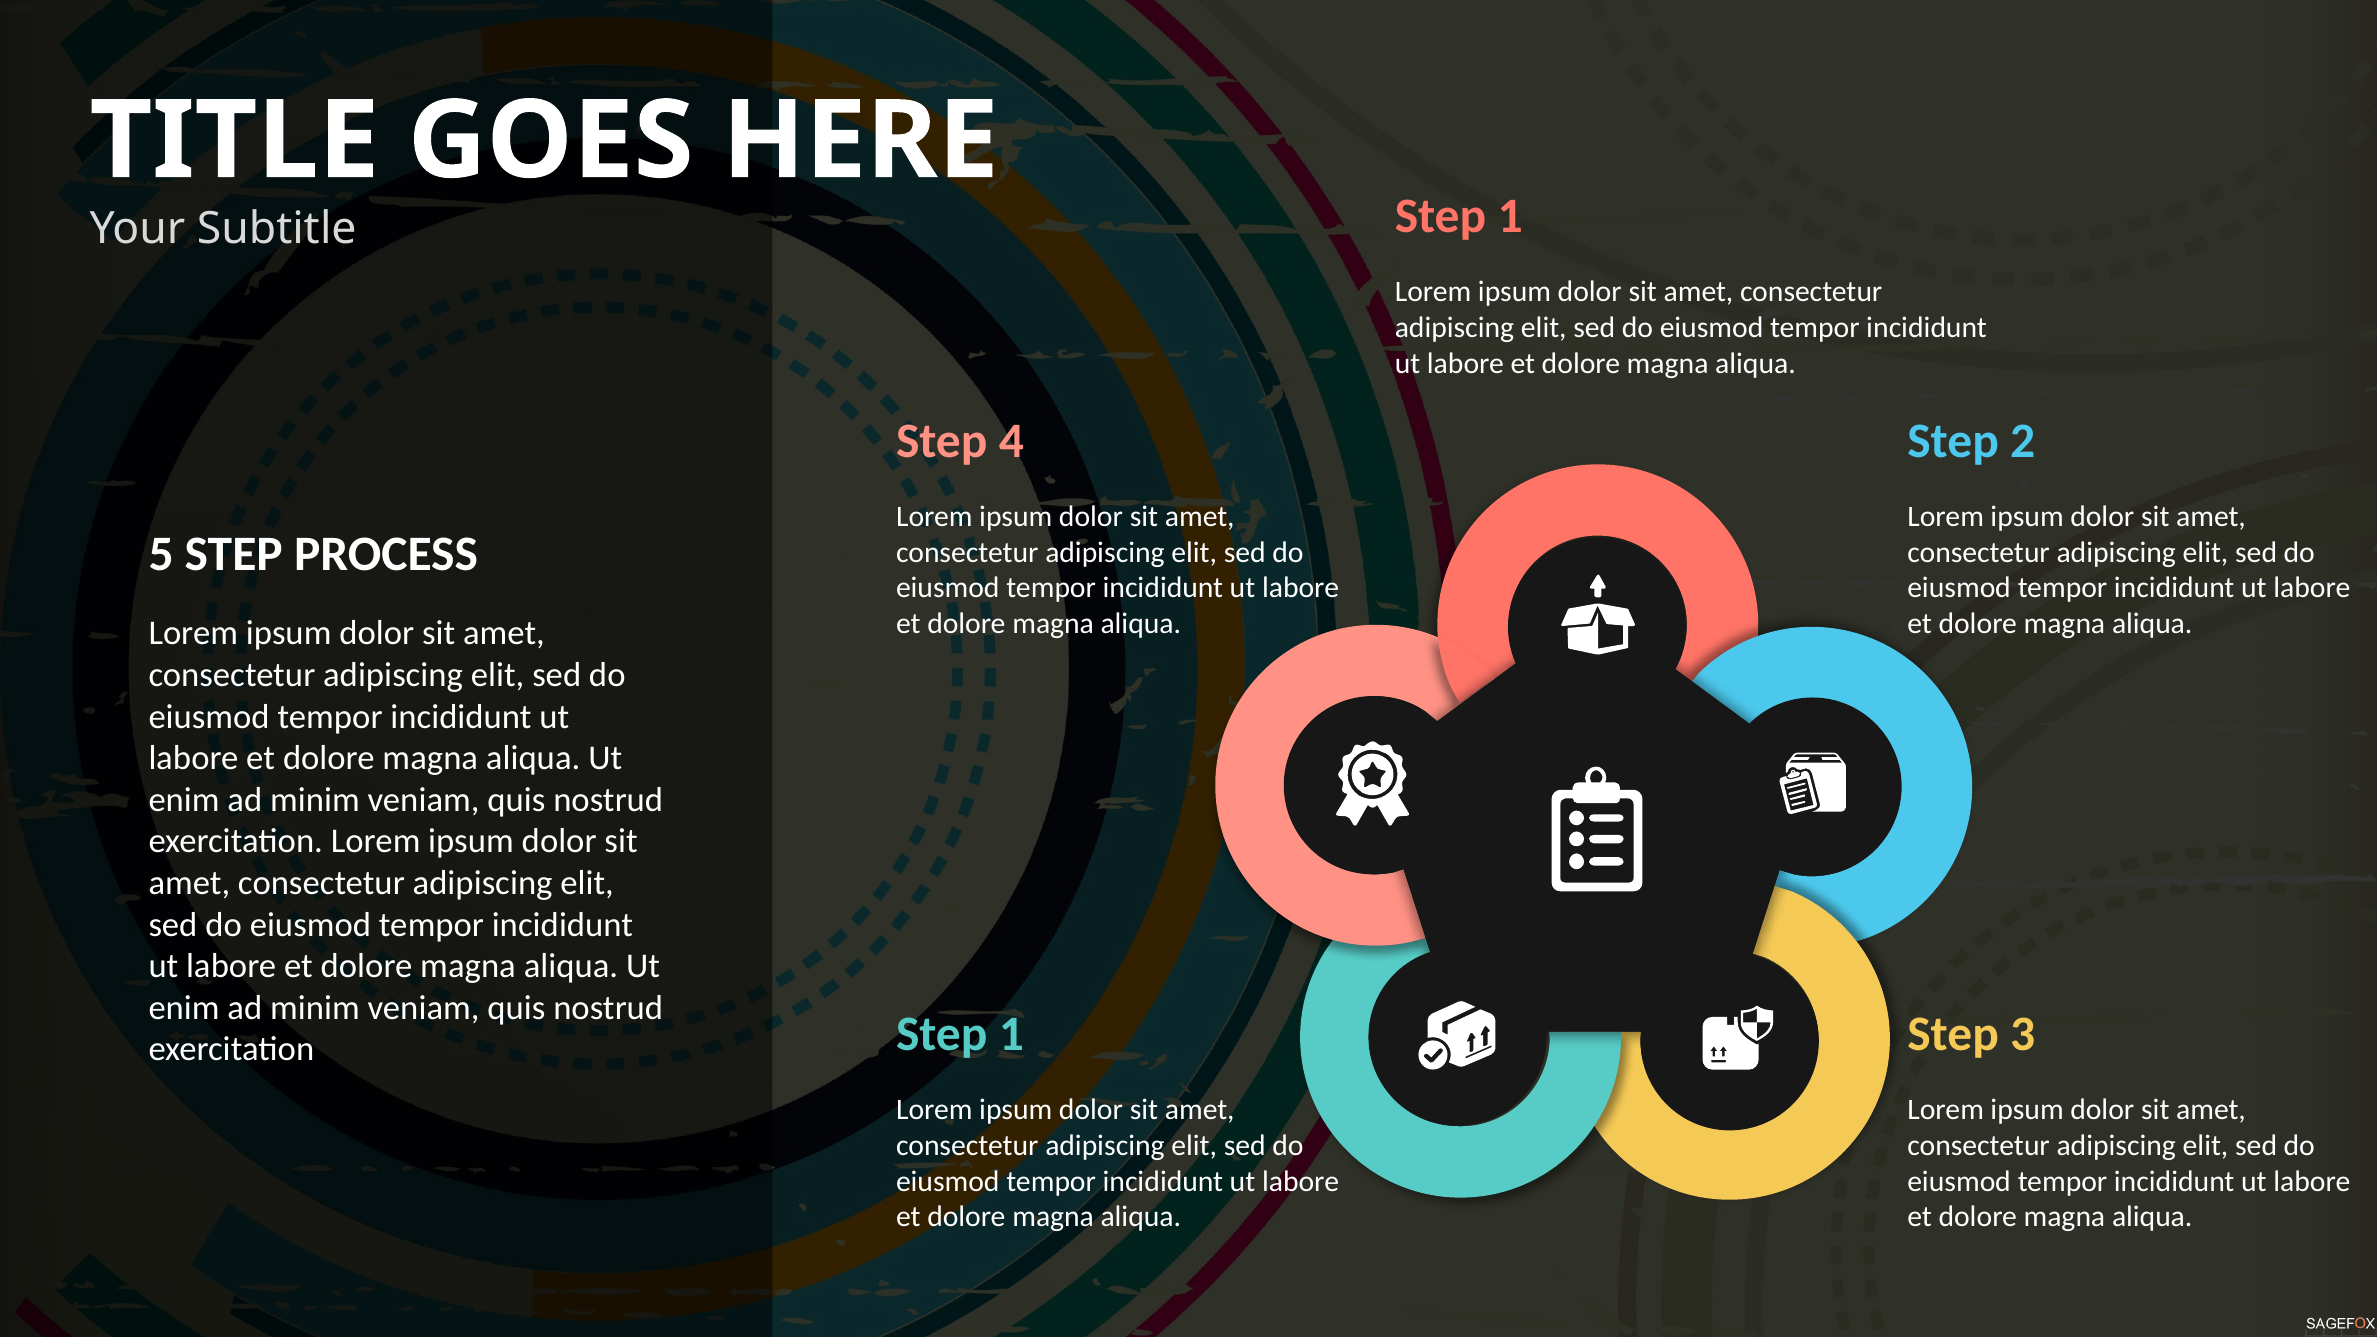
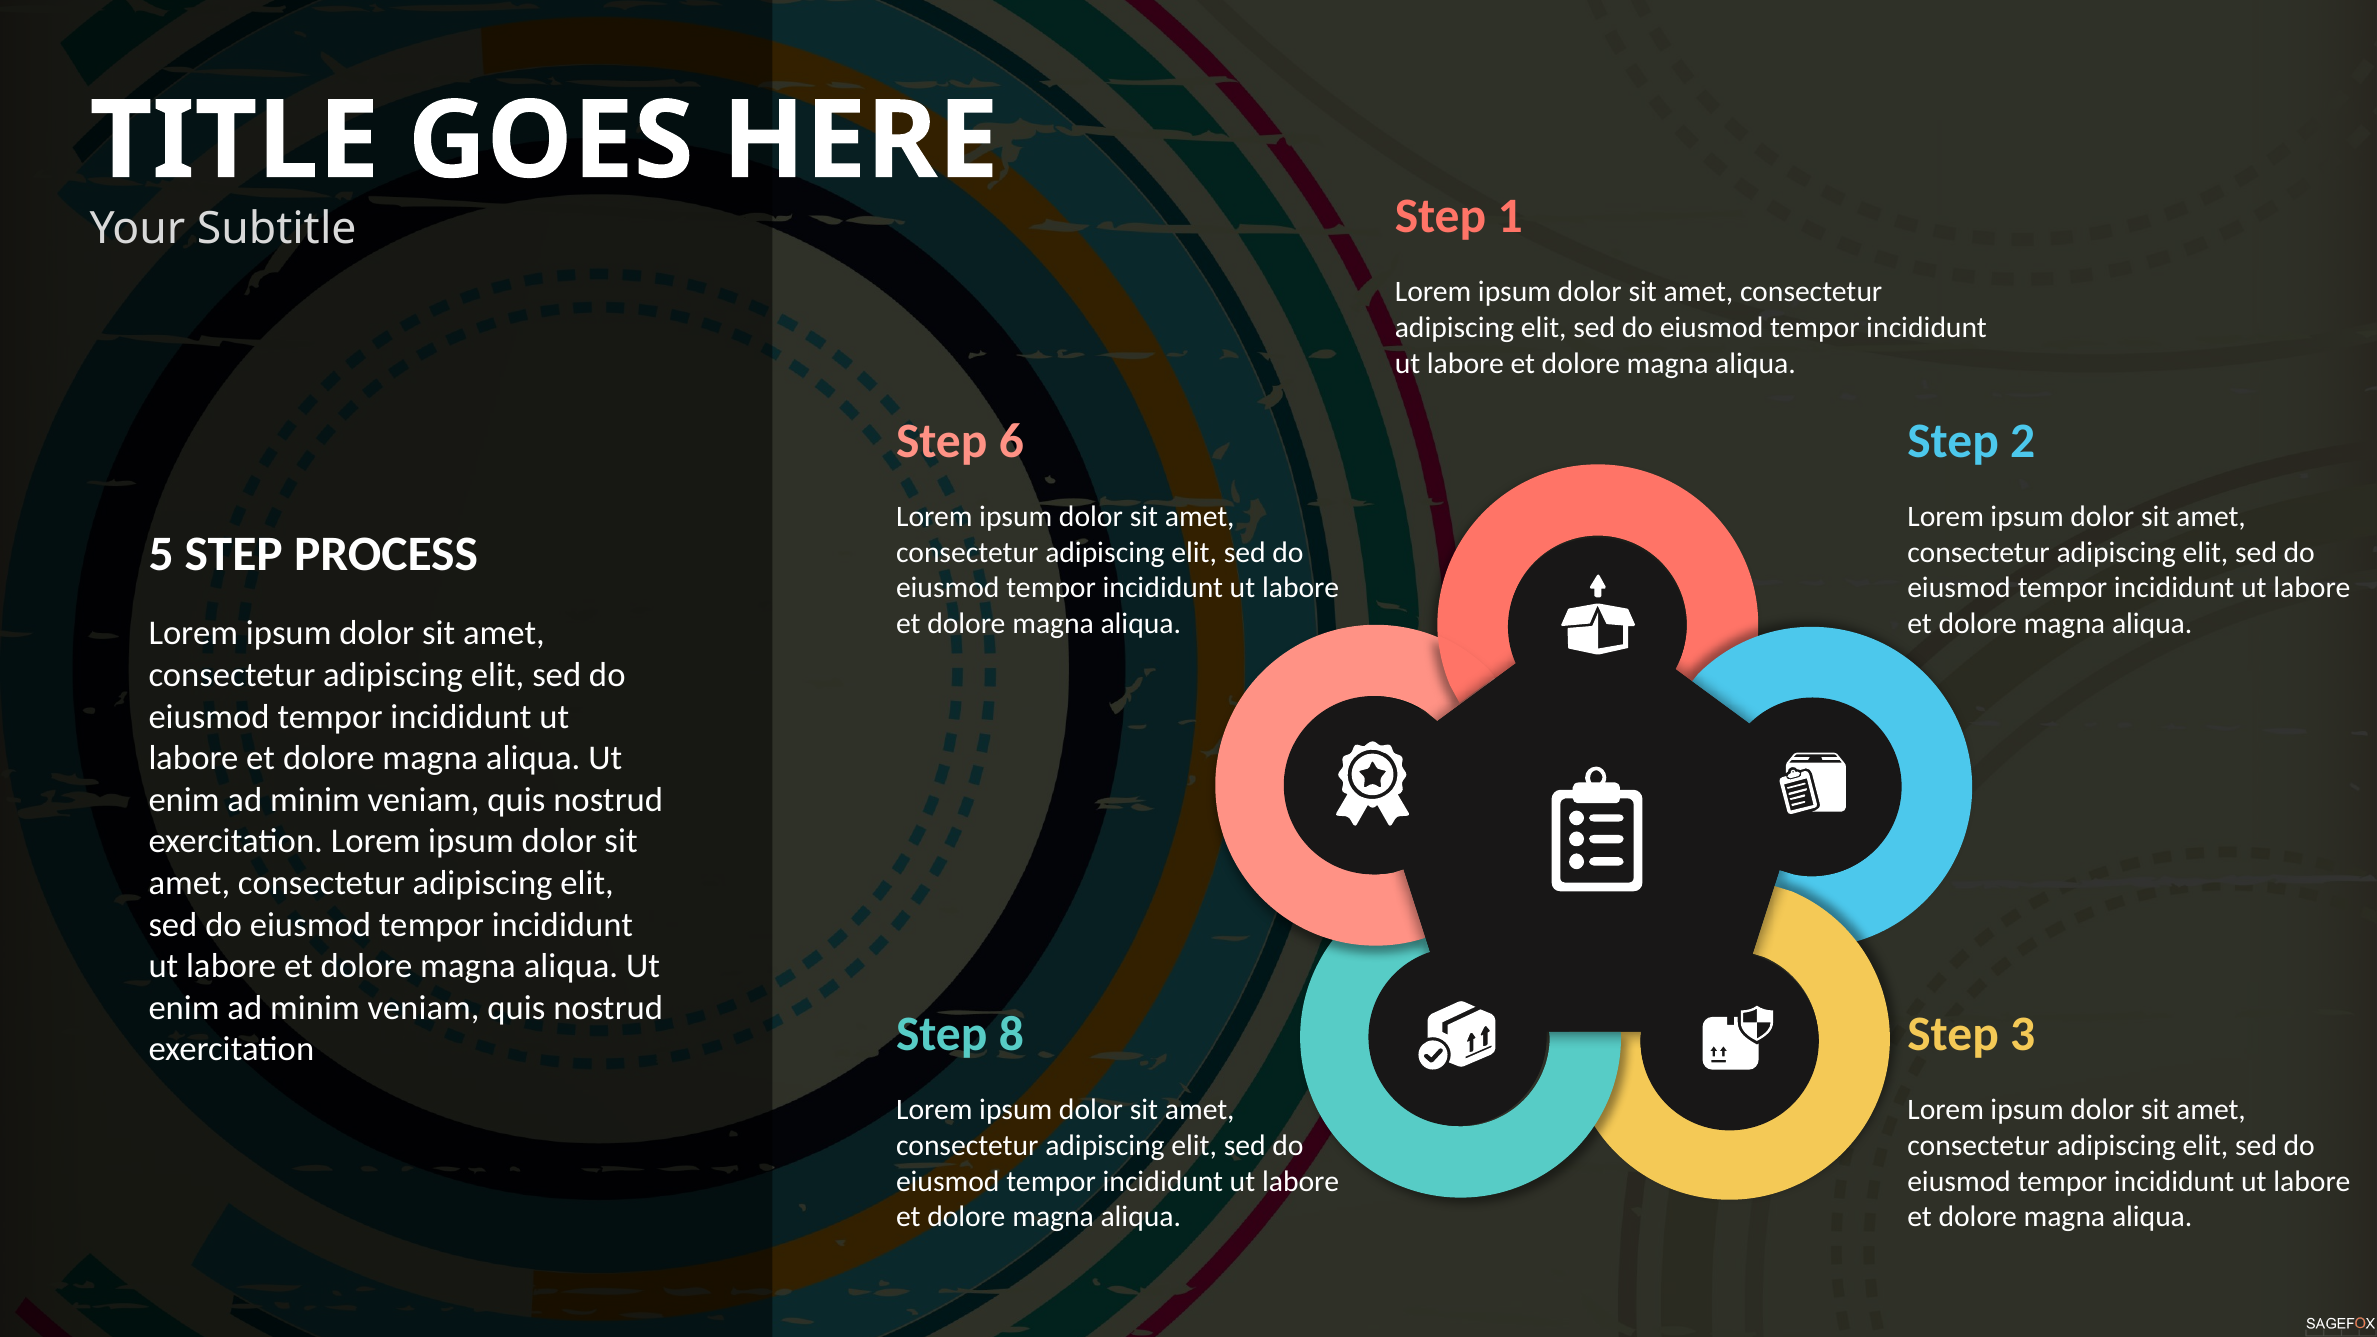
4: 4 -> 6
1 at (1011, 1034): 1 -> 8
